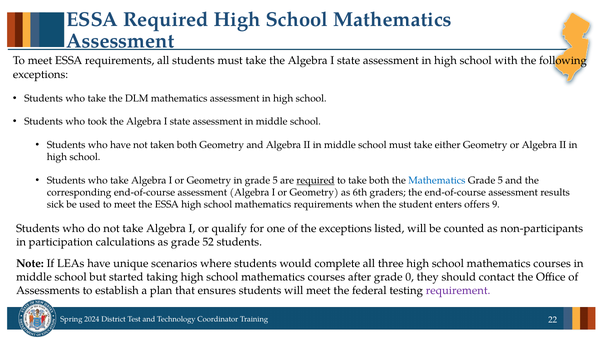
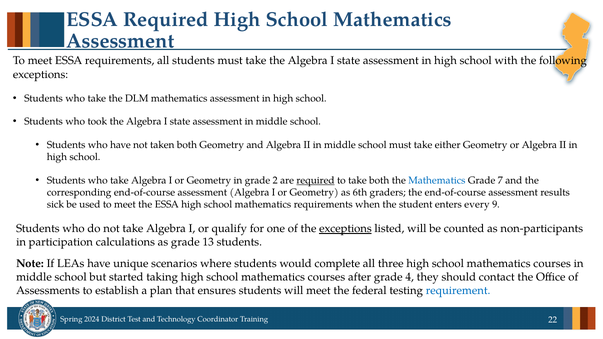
in grade 5: 5 -> 2
5 at (500, 180): 5 -> 7
offers: offers -> every
exceptions at (345, 229) underline: none -> present
52: 52 -> 13
0: 0 -> 4
requirement colour: purple -> blue
